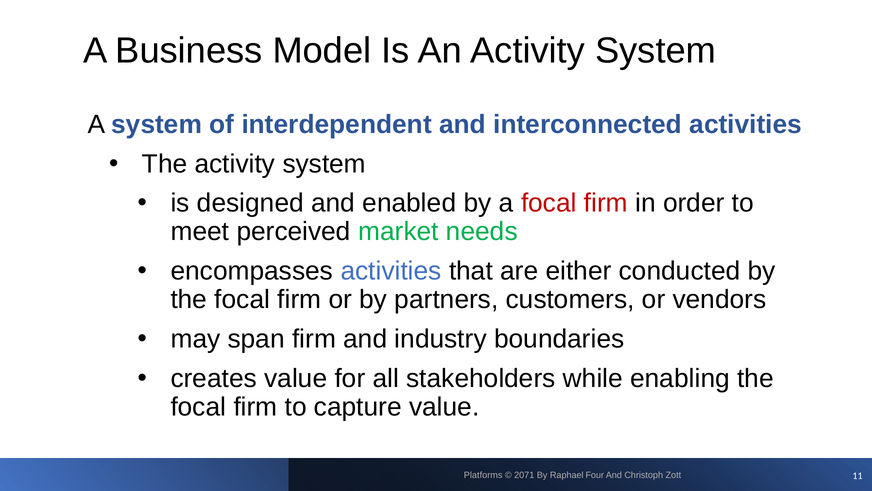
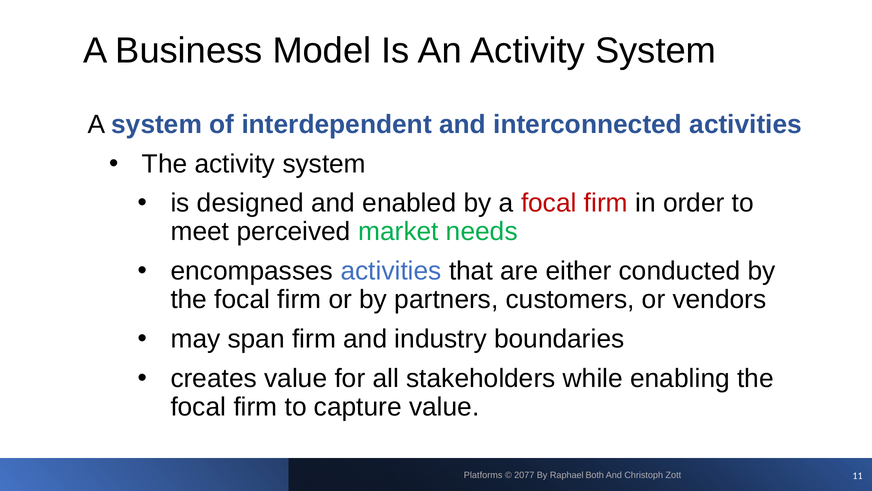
2071: 2071 -> 2077
Four: Four -> Both
